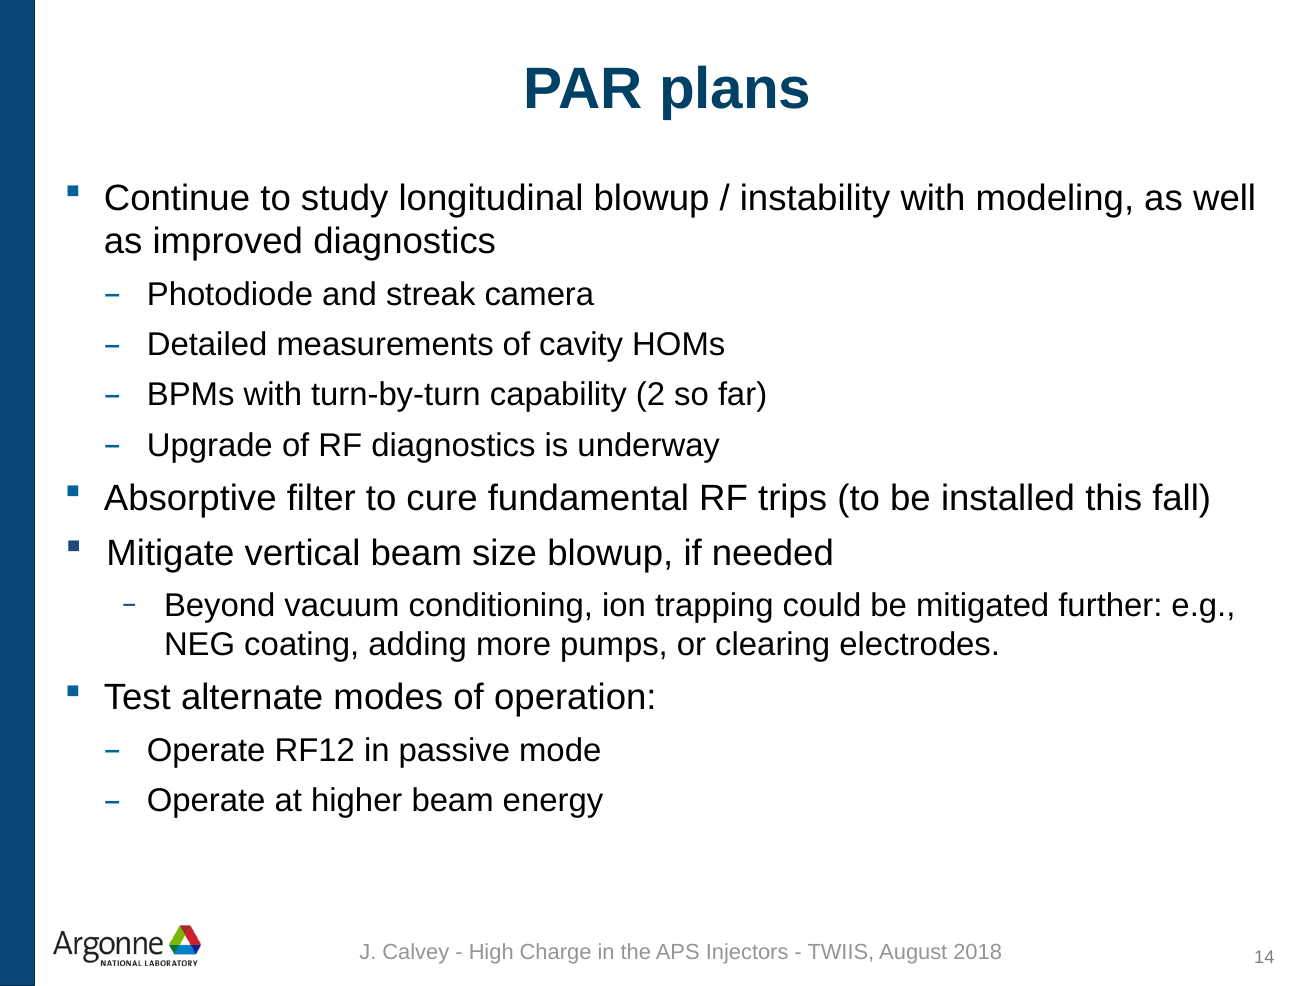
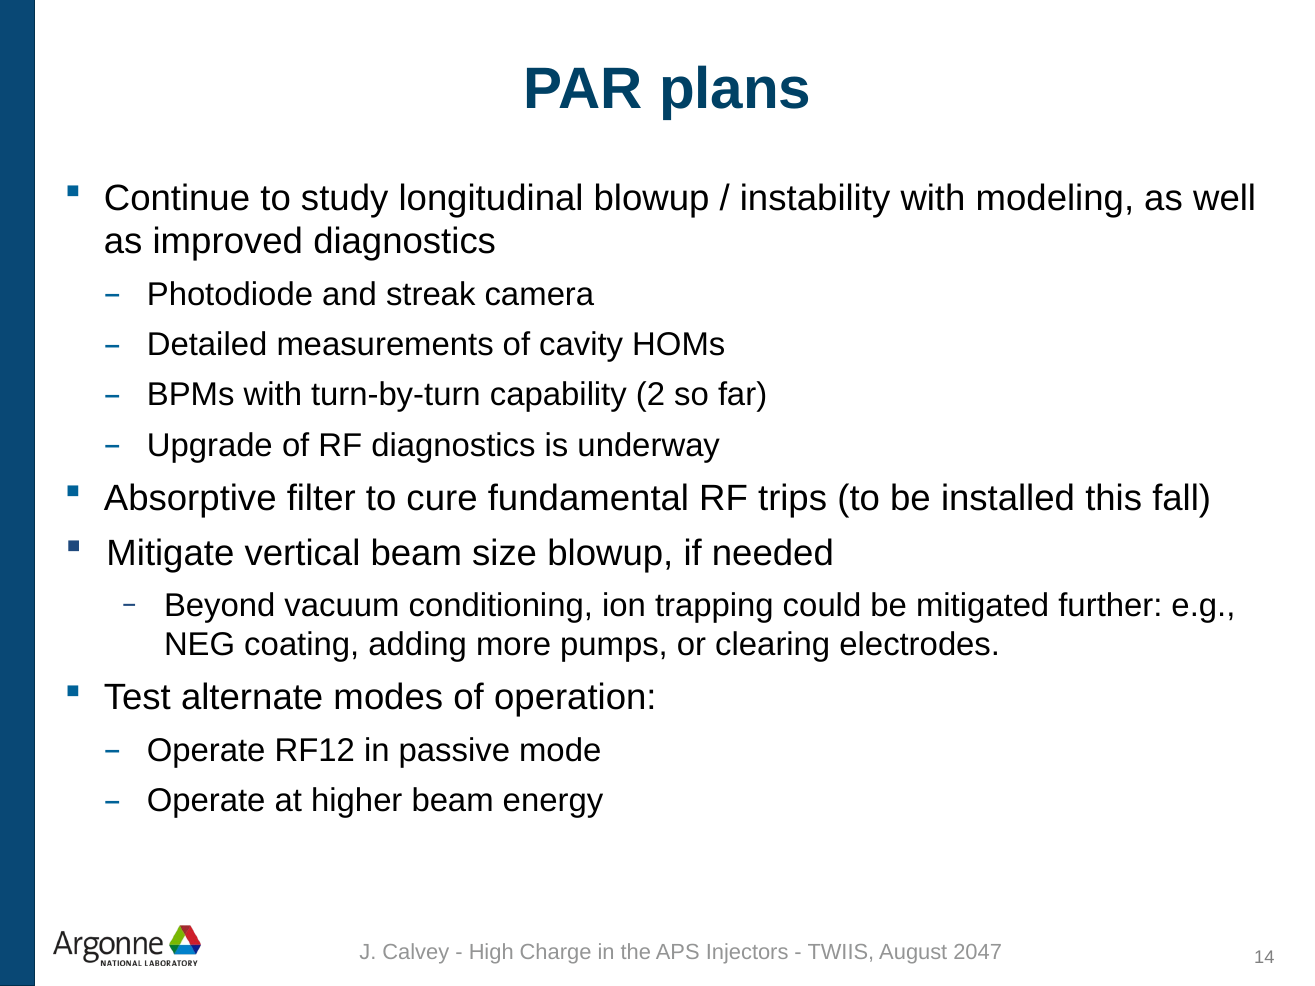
2018: 2018 -> 2047
